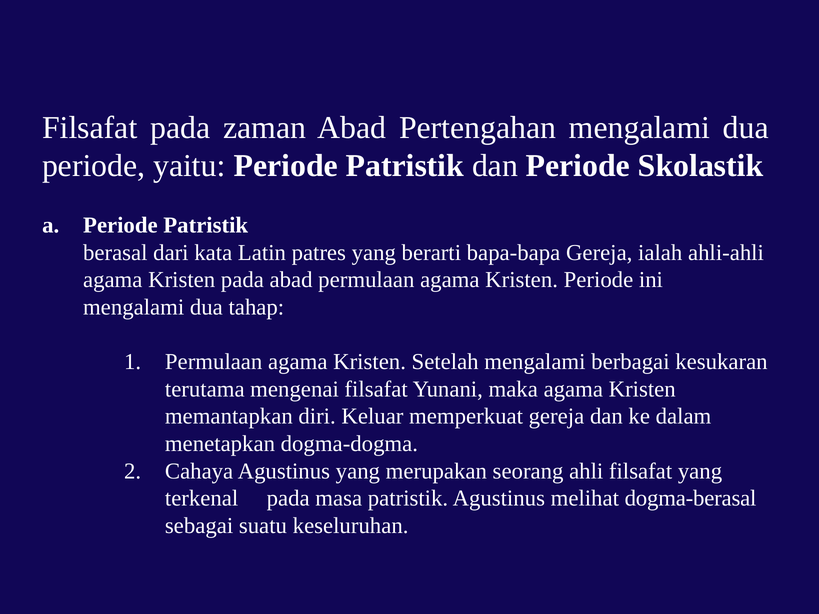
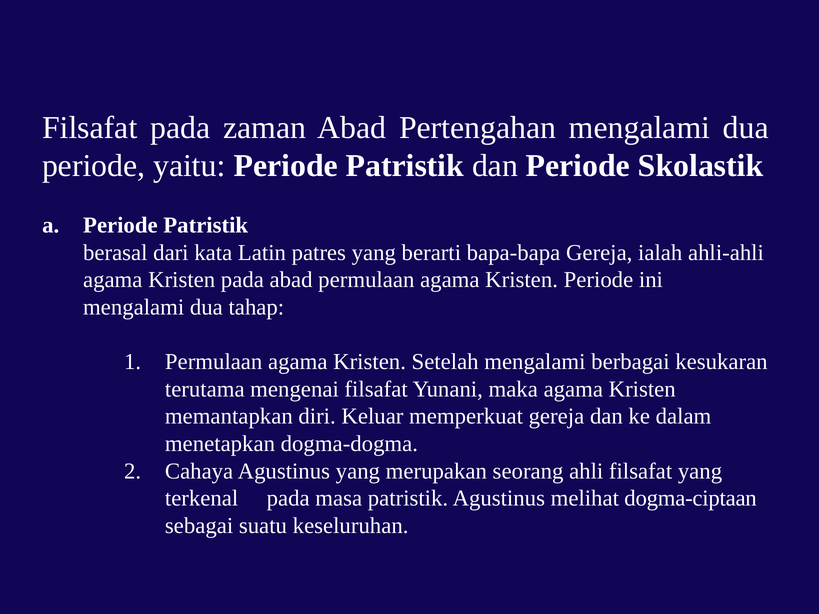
dogma-berasal: dogma-berasal -> dogma-ciptaan
